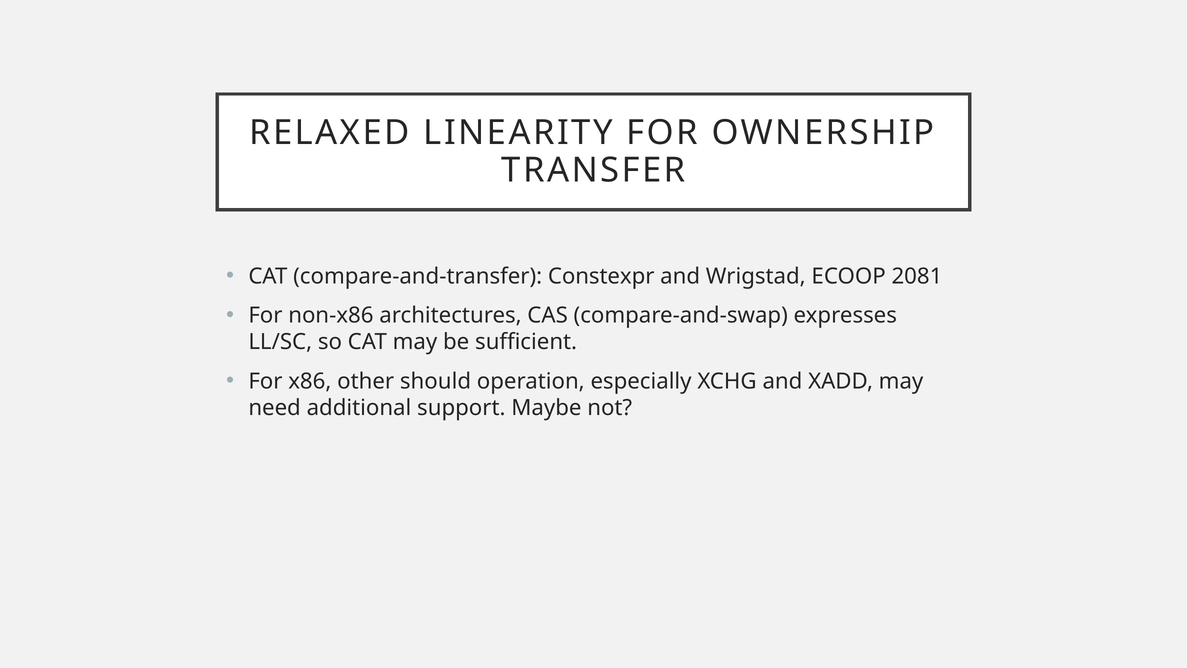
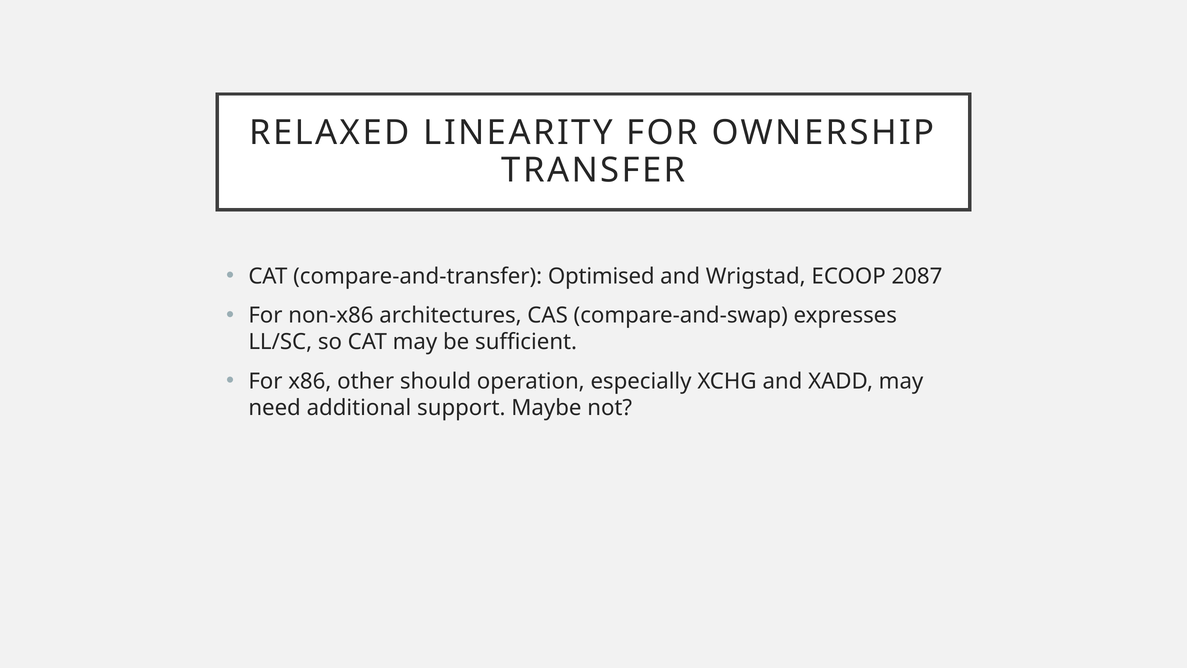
Constexpr: Constexpr -> Optimised
2081: 2081 -> 2087
